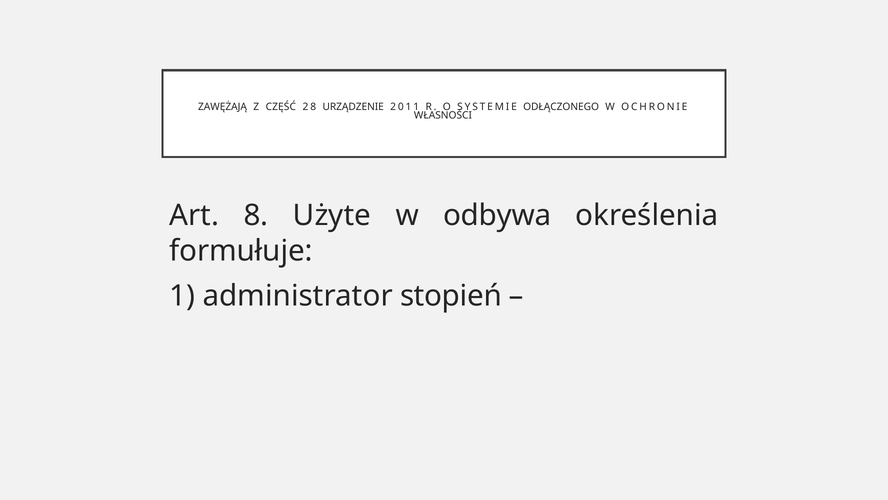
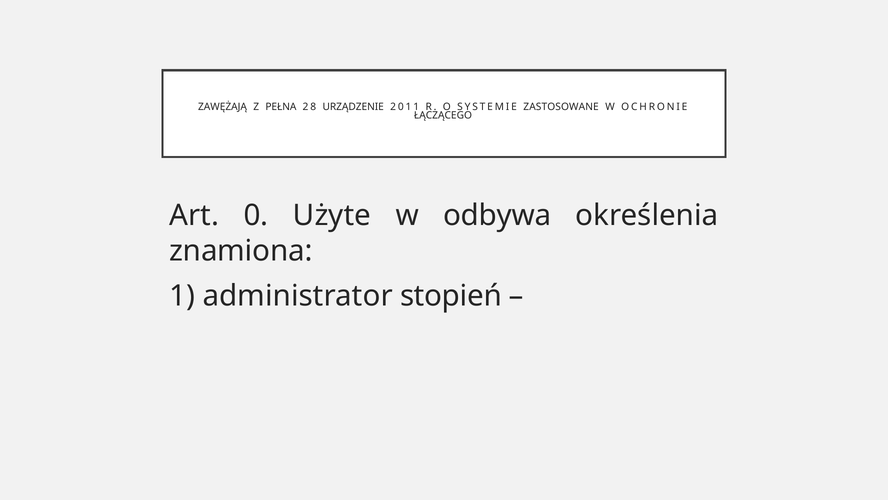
CZĘŚĆ: CZĘŚĆ -> PEŁNA
ODŁĄCZONEGO: ODŁĄCZONEGO -> ZASTOSOWANE
WŁASNOŚCI: WŁASNOŚCI -> ŁĄCZĄCEGO
8: 8 -> 0
formułuje: formułuje -> znamiona
